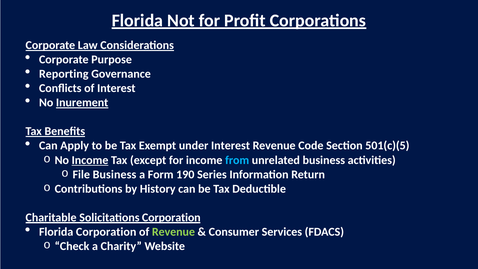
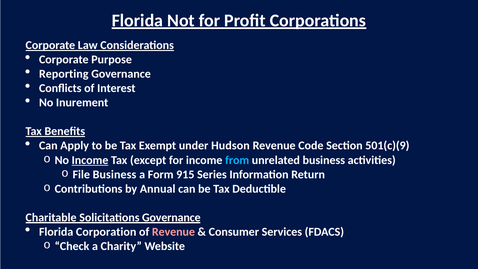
Inurement underline: present -> none
under Interest: Interest -> Hudson
501(c)(5: 501(c)(5 -> 501(c)(9
190: 190 -> 915
History: History -> Annual
Solicitations Corporation: Corporation -> Governance
Revenue at (173, 232) colour: light green -> pink
